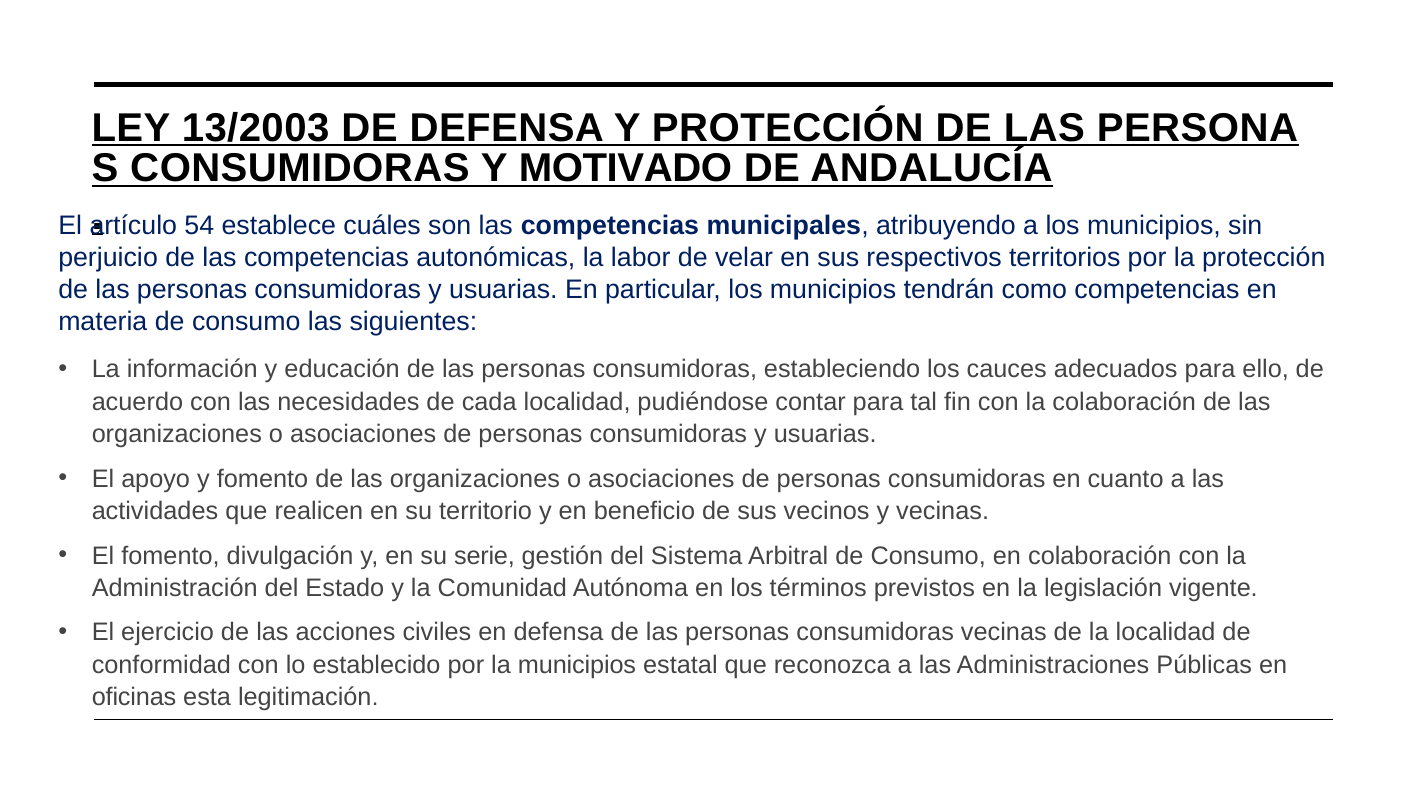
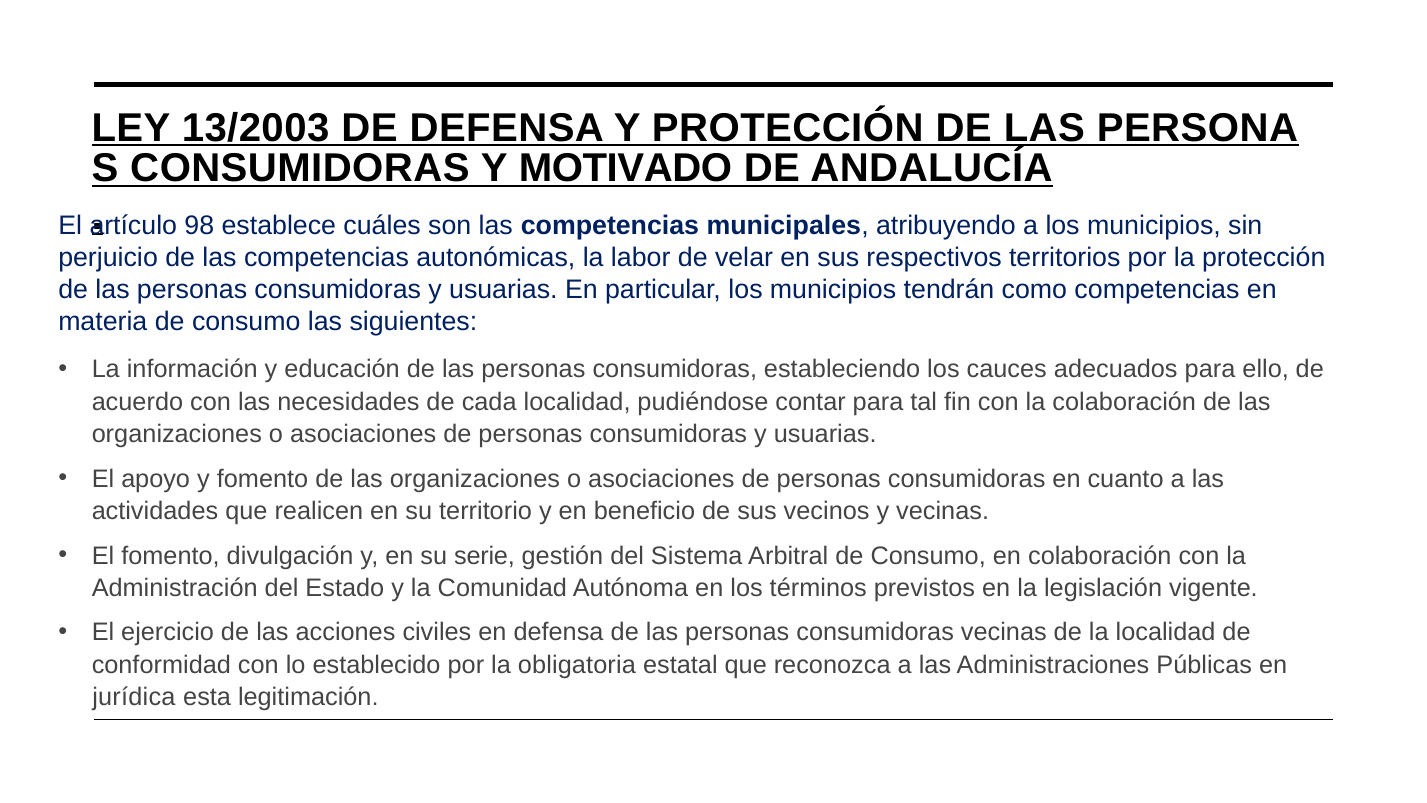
54: 54 -> 98
la municipios: municipios -> obligatoria
oficinas: oficinas -> jurídica
